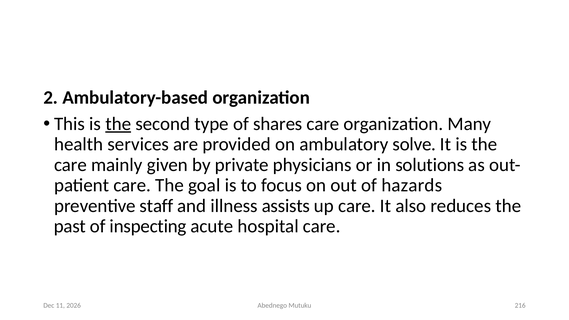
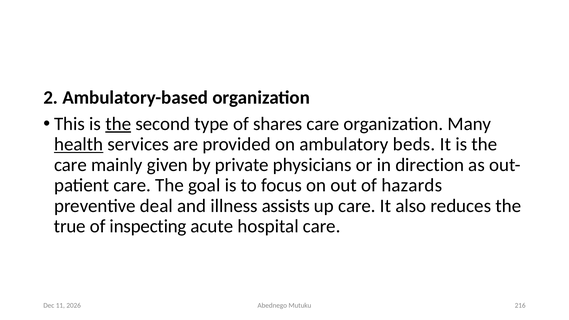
health underline: none -> present
solve: solve -> beds
solutions: solutions -> direction
staff: staff -> deal
past: past -> true
